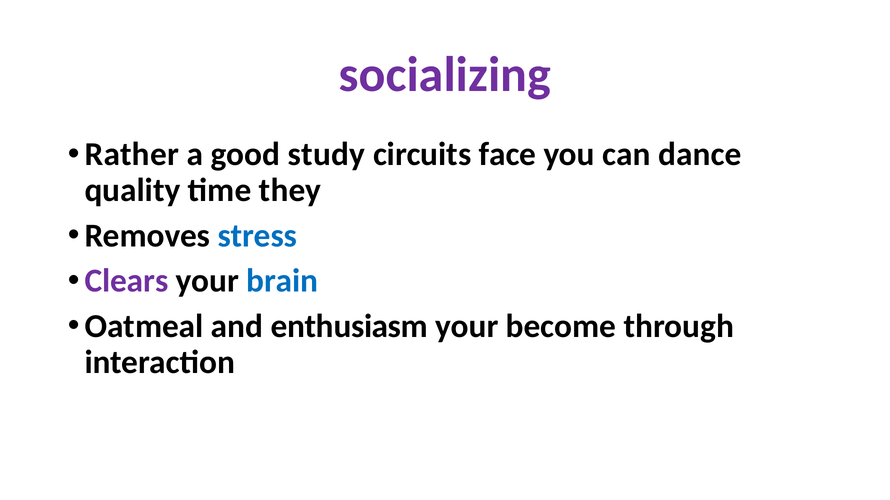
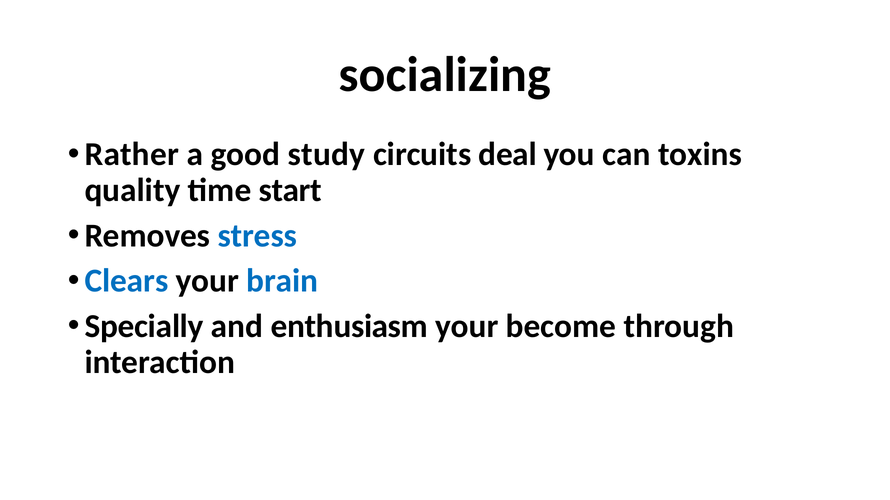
socializing colour: purple -> black
face: face -> deal
dance: dance -> toxins
they: they -> start
Clears colour: purple -> blue
Oatmeal: Oatmeal -> Specially
